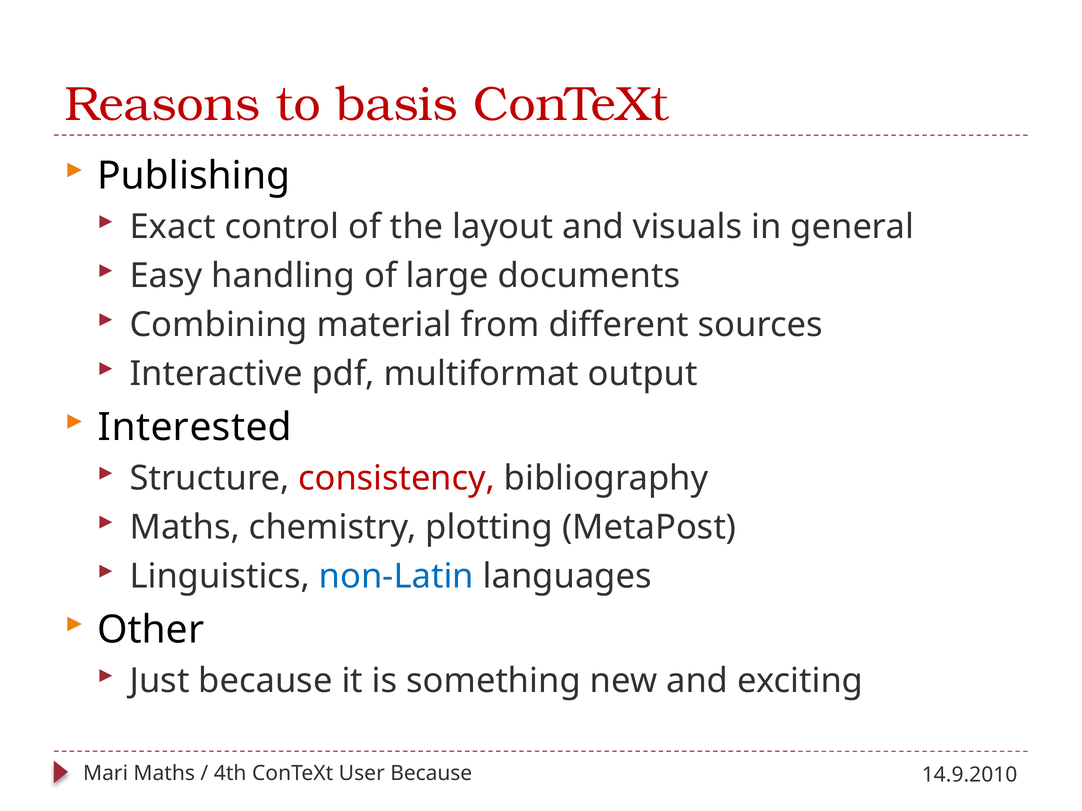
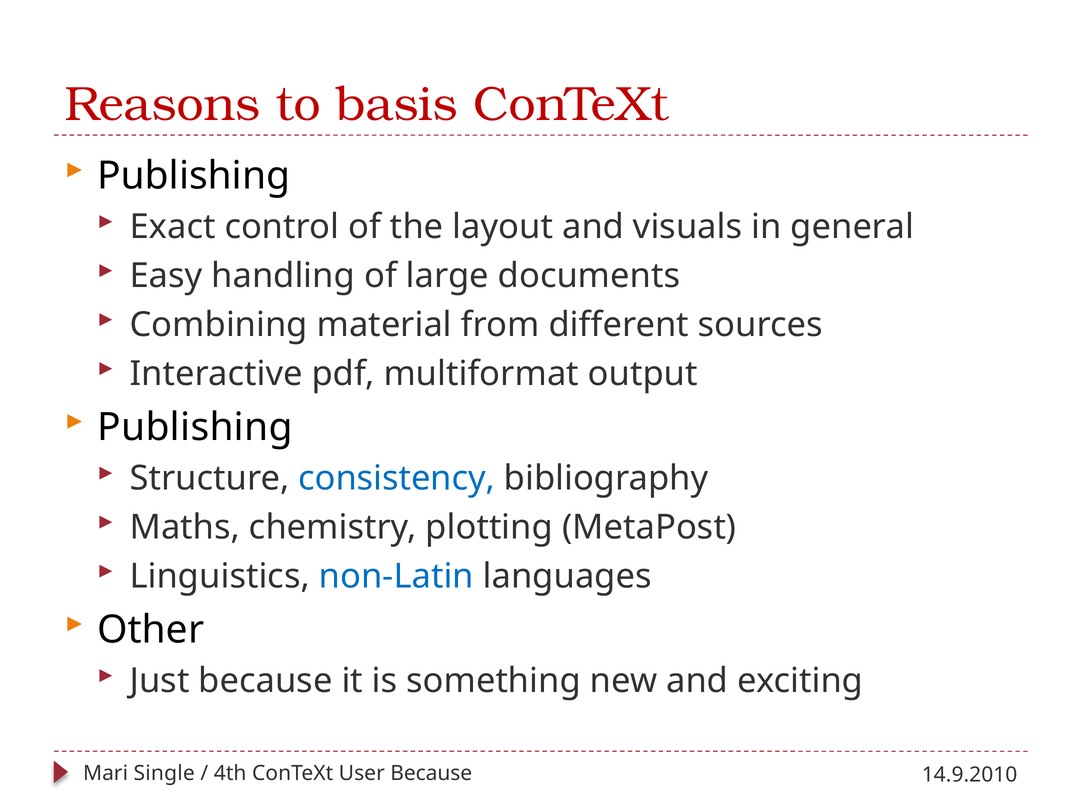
Interested at (195, 427): Interested -> Publishing
consistency colour: red -> blue
Mari Maths: Maths -> Single
